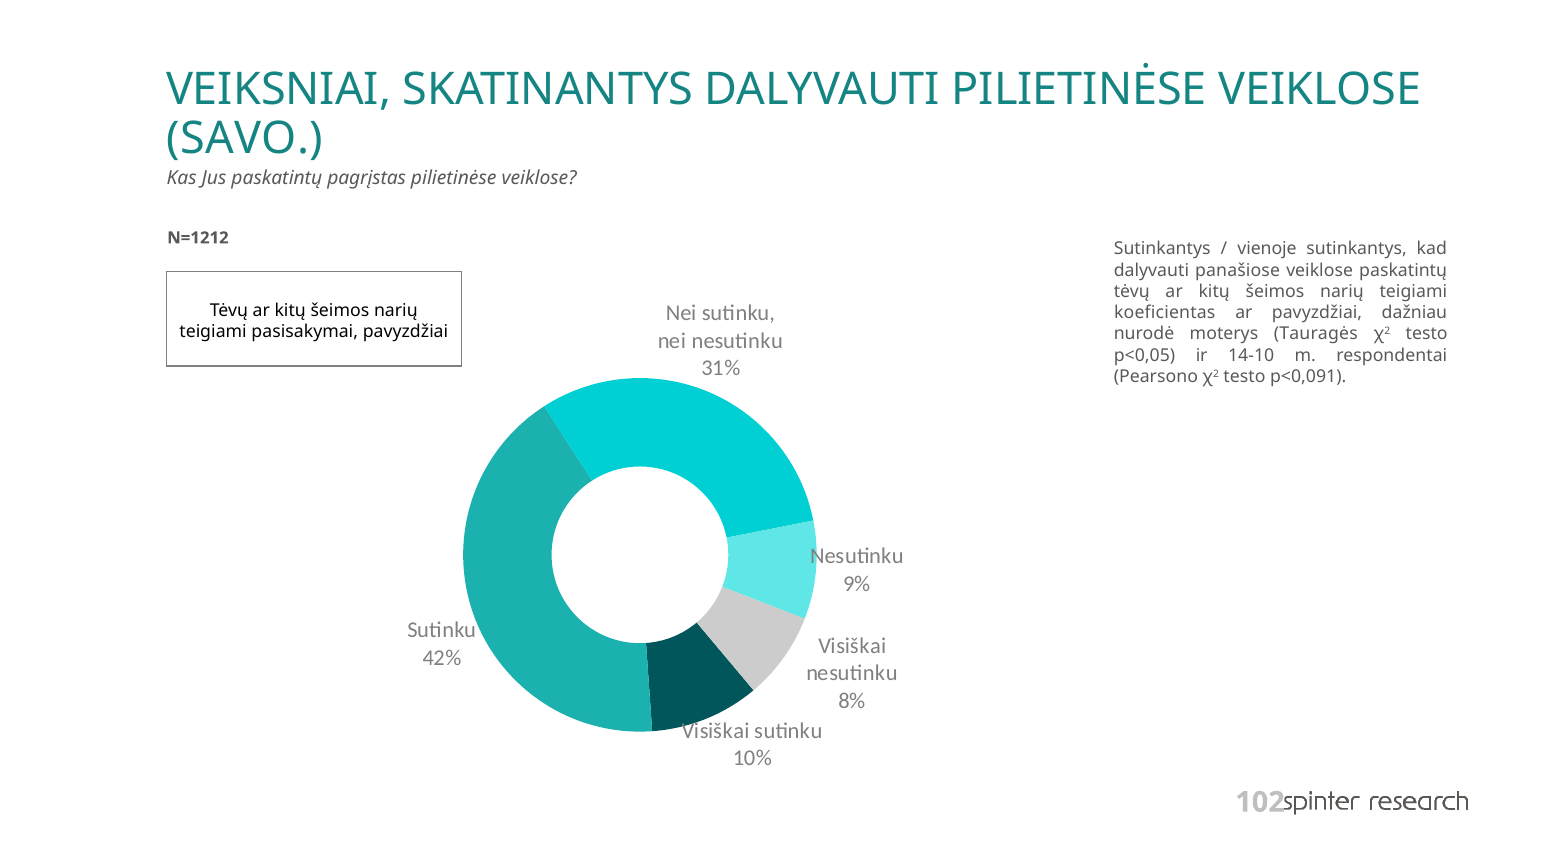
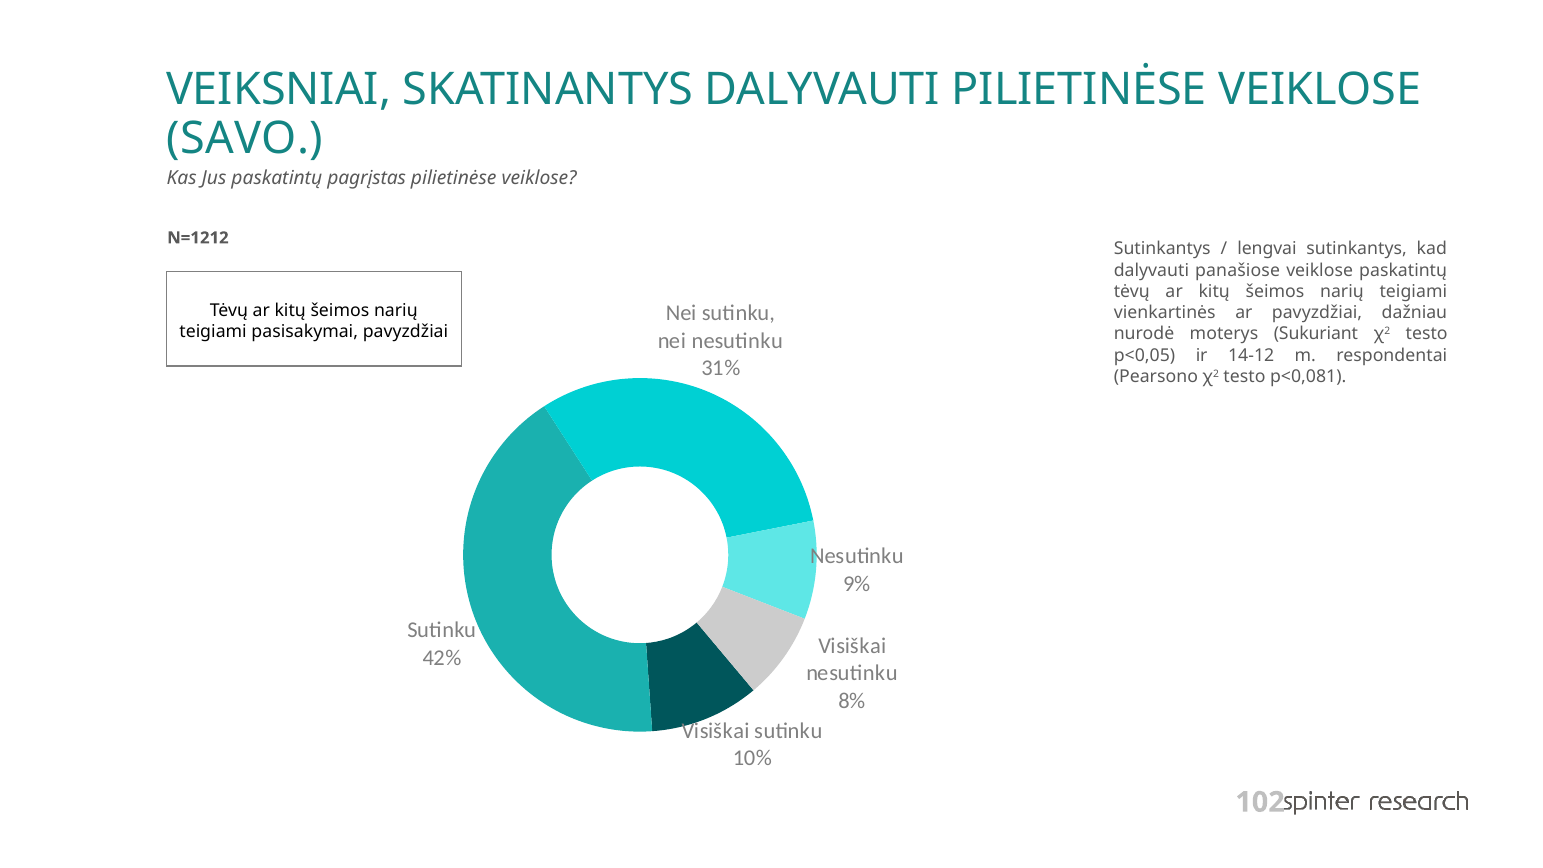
vienoje: vienoje -> lengvai
koeficientas: koeficientas -> vienkartinės
Tauragės: Tauragės -> Sukuriant
14-10: 14-10 -> 14-12
p<0,091: p<0,091 -> p<0,081
